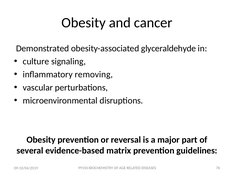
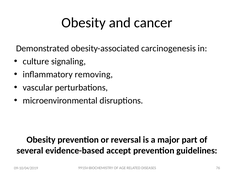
glyceraldehyde: glyceraldehyde -> carcinogenesis
matrix: matrix -> accept
